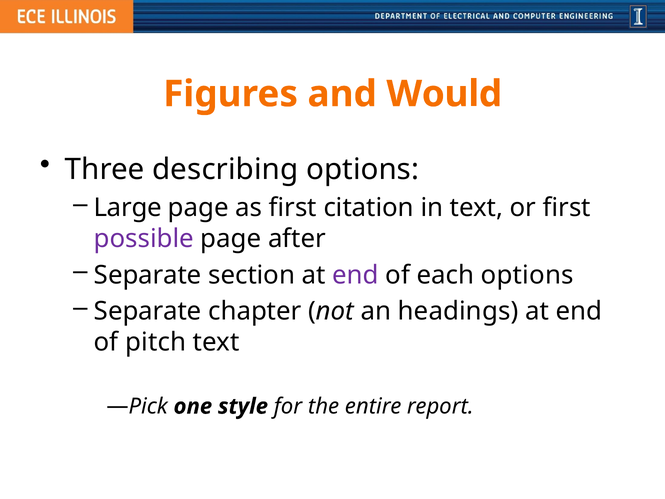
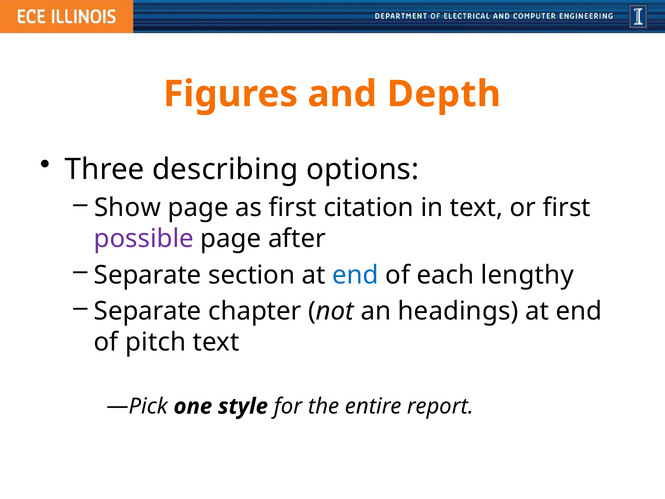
Would: Would -> Depth
Large: Large -> Show
end at (356, 275) colour: purple -> blue
each options: options -> lengthy
